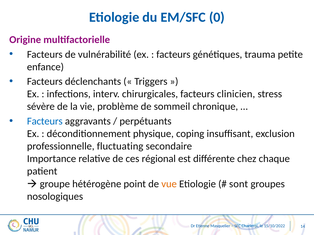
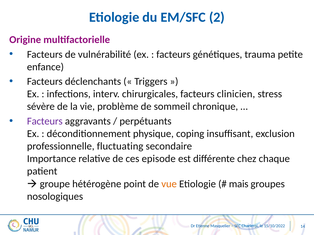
0: 0 -> 2
Facteurs at (45, 121) colour: blue -> purple
régional: régional -> episode
sont: sont -> mais
